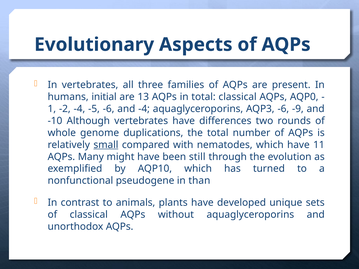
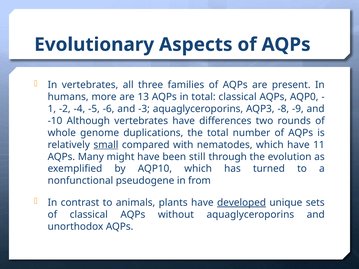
initial: initial -> more
and -4: -4 -> -3
AQP3 -6: -6 -> -8
than: than -> from
developed underline: none -> present
